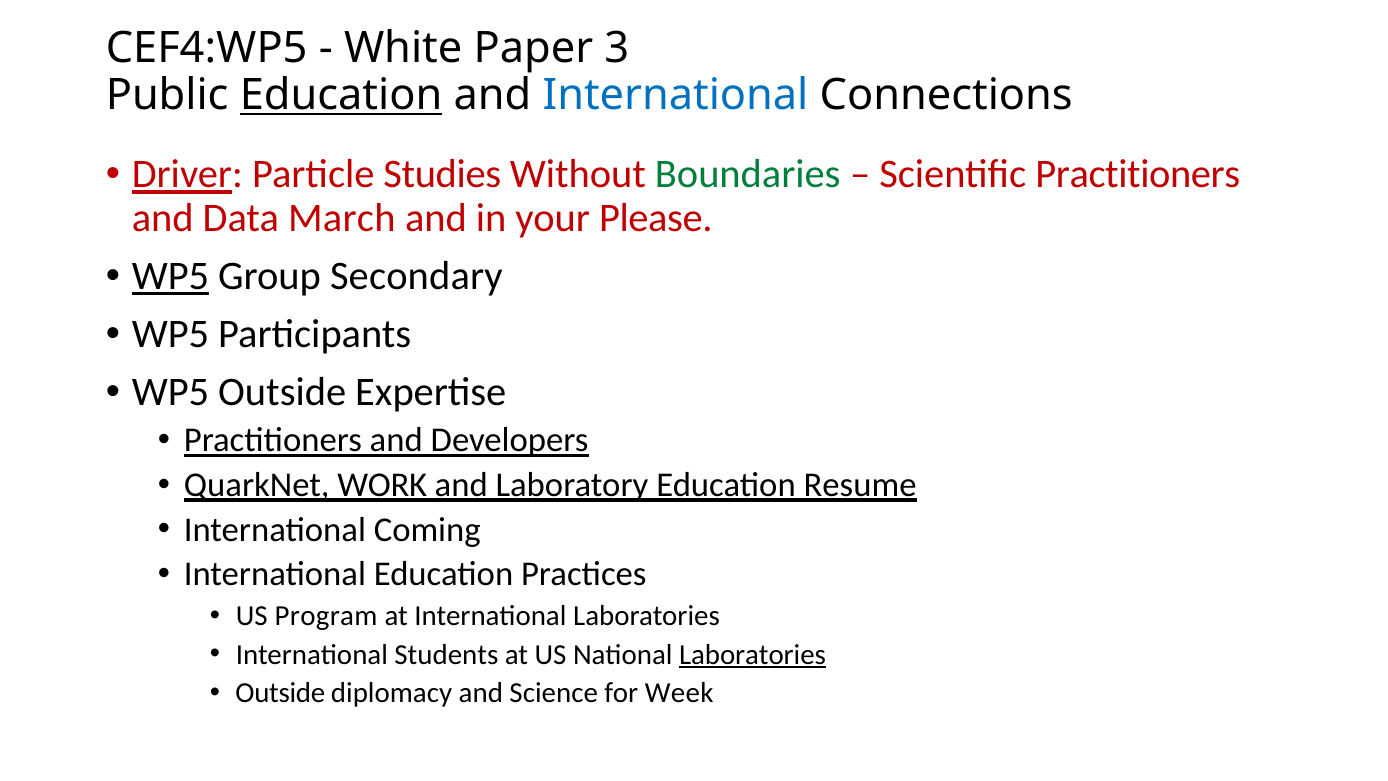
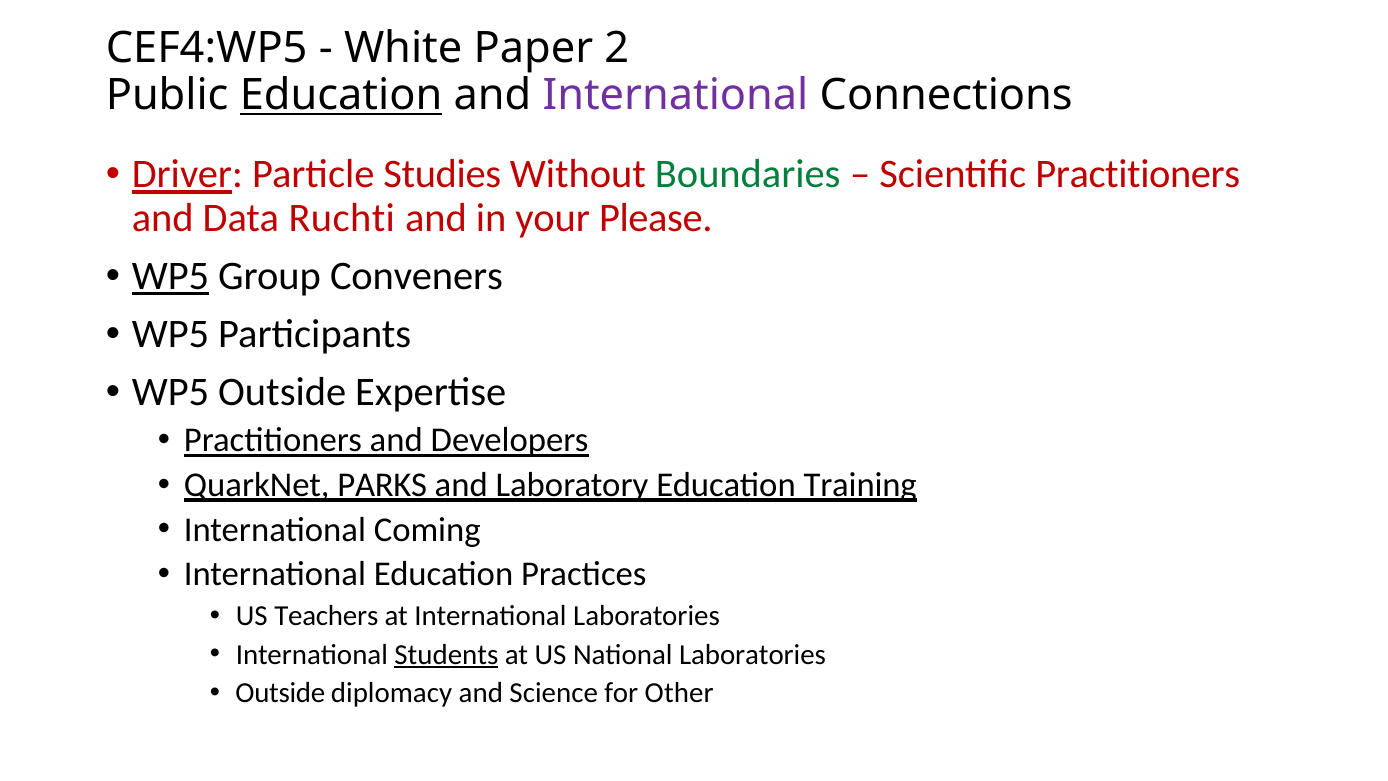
3: 3 -> 2
International at (676, 95) colour: blue -> purple
March: March -> Ruchti
Secondary: Secondary -> Conveners
WORK: WORK -> PARKS
Resume: Resume -> Training
Program: Program -> Teachers
Students underline: none -> present
Laboratories at (752, 654) underline: present -> none
Week: Week -> Other
